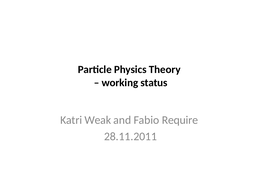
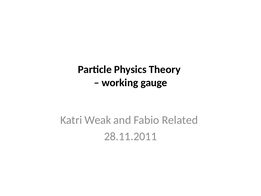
status: status -> gauge
Require: Require -> Related
